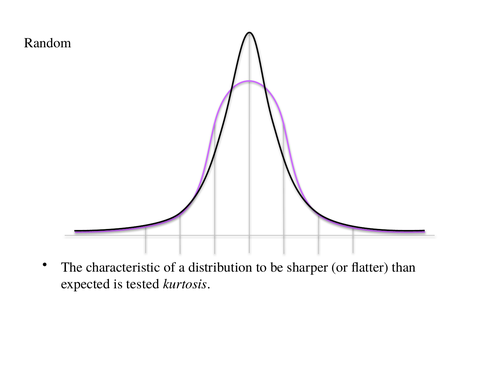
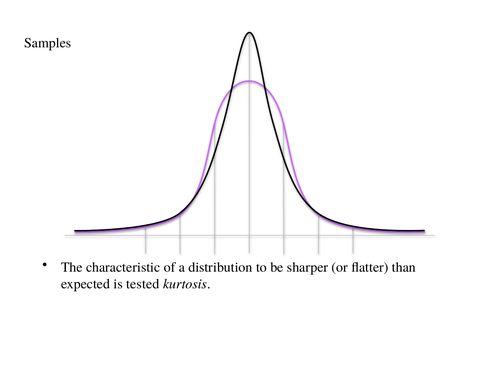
Random: Random -> Samples
